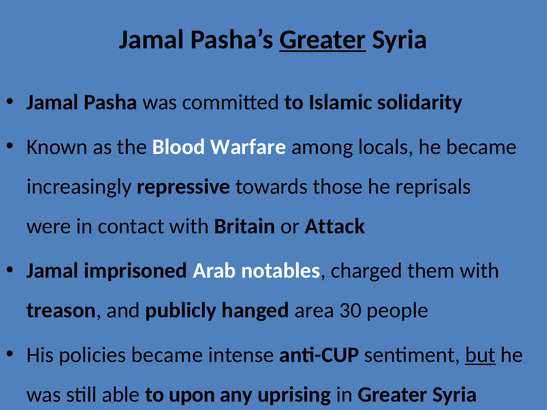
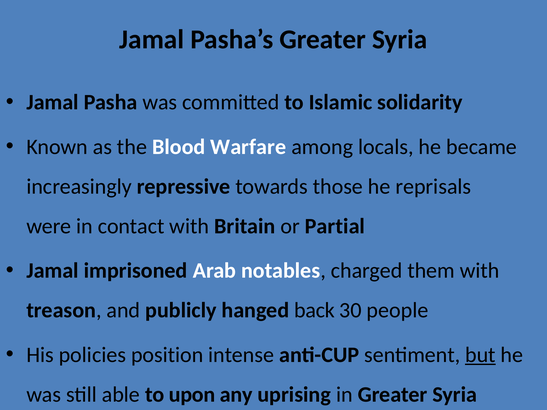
Greater at (323, 39) underline: present -> none
Attack: Attack -> Partial
area: area -> back
policies became: became -> position
